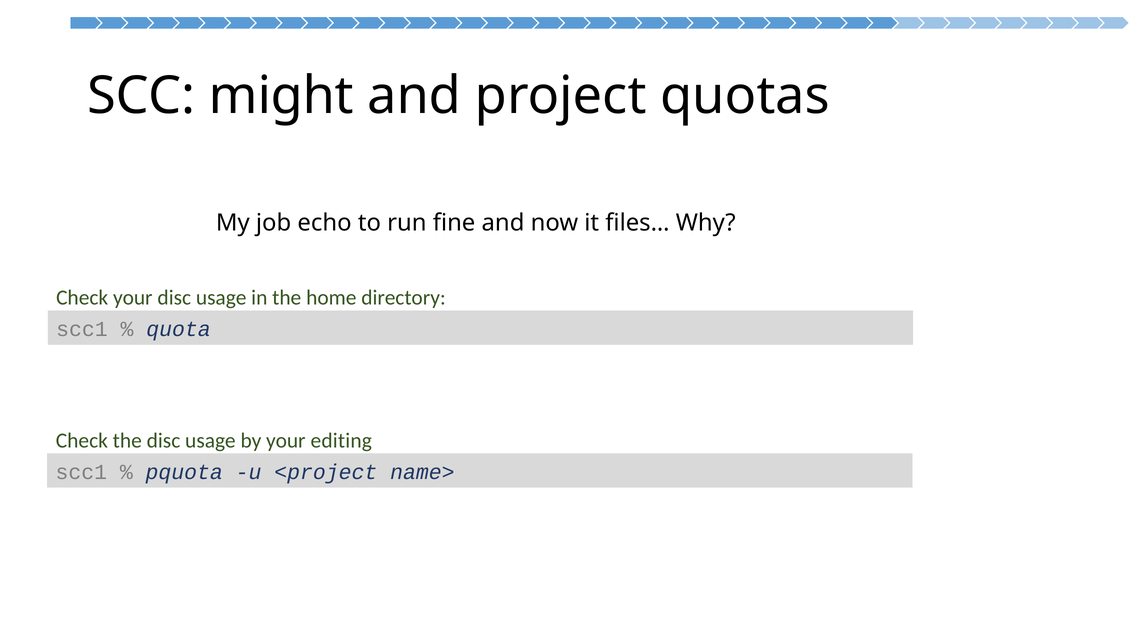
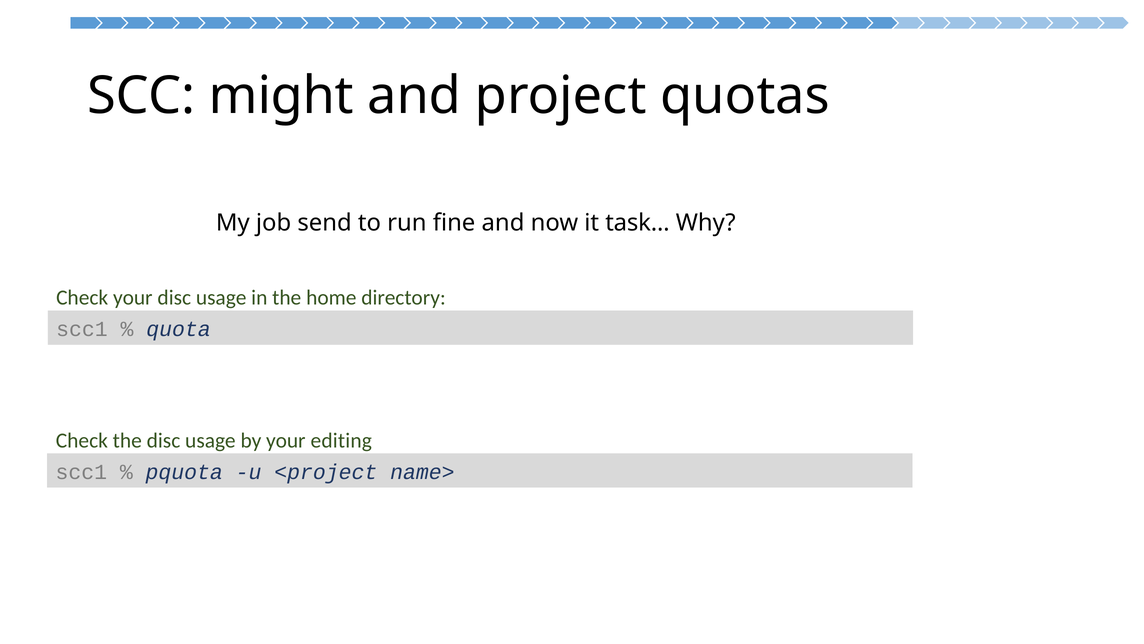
echo: echo -> send
files…: files… -> task…
